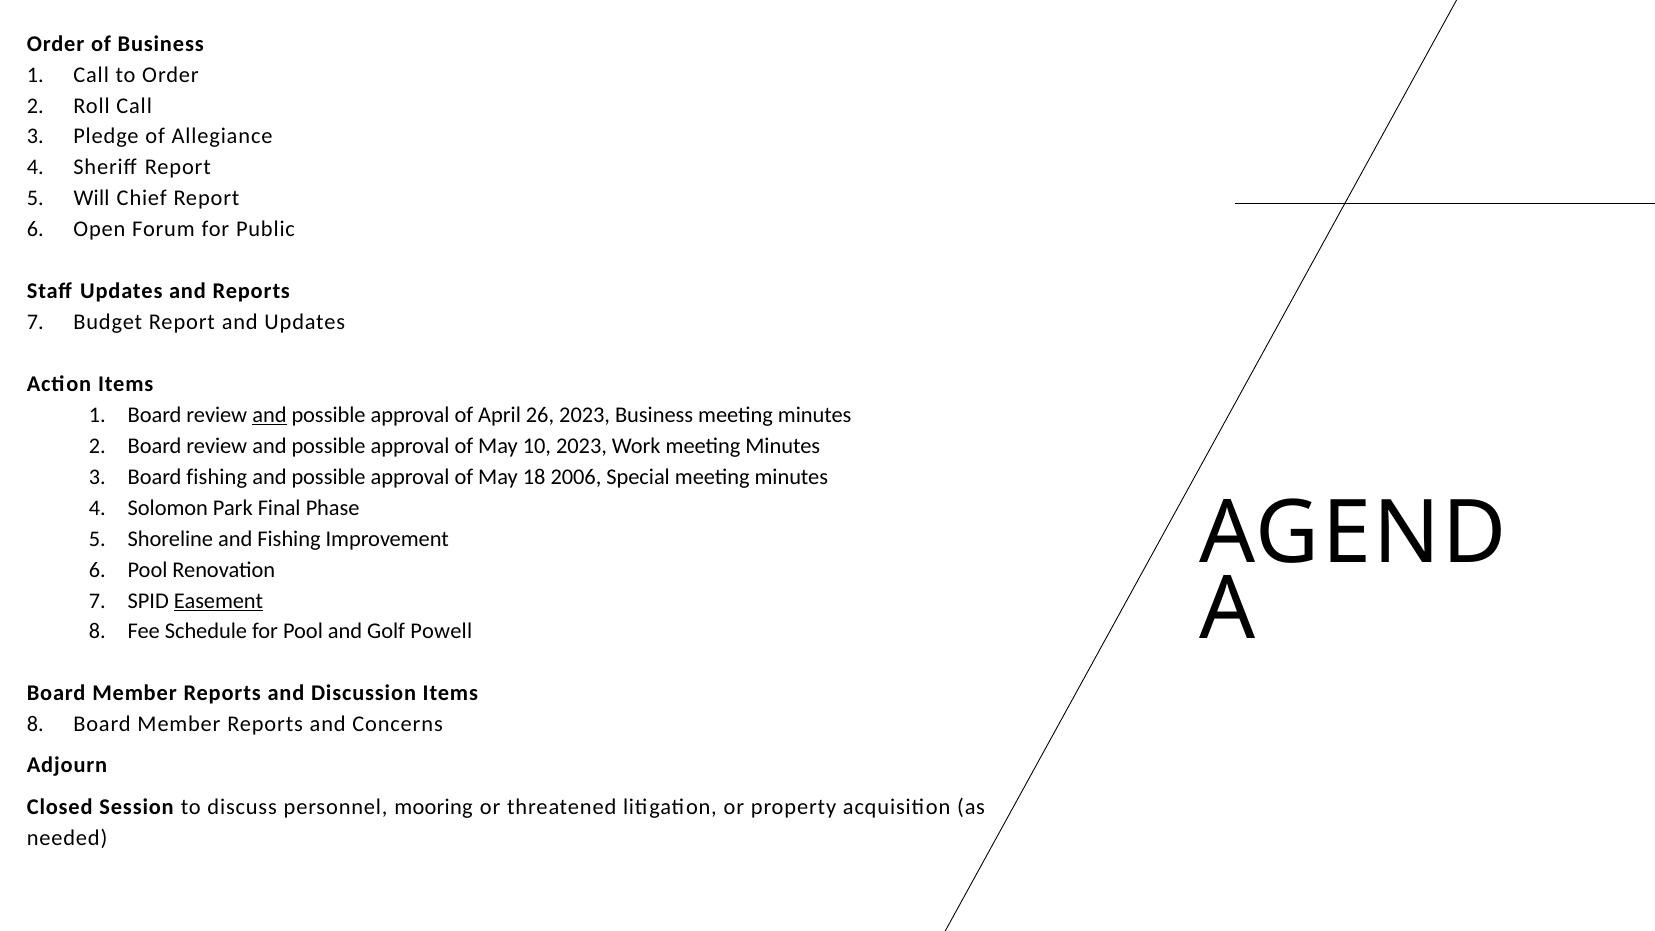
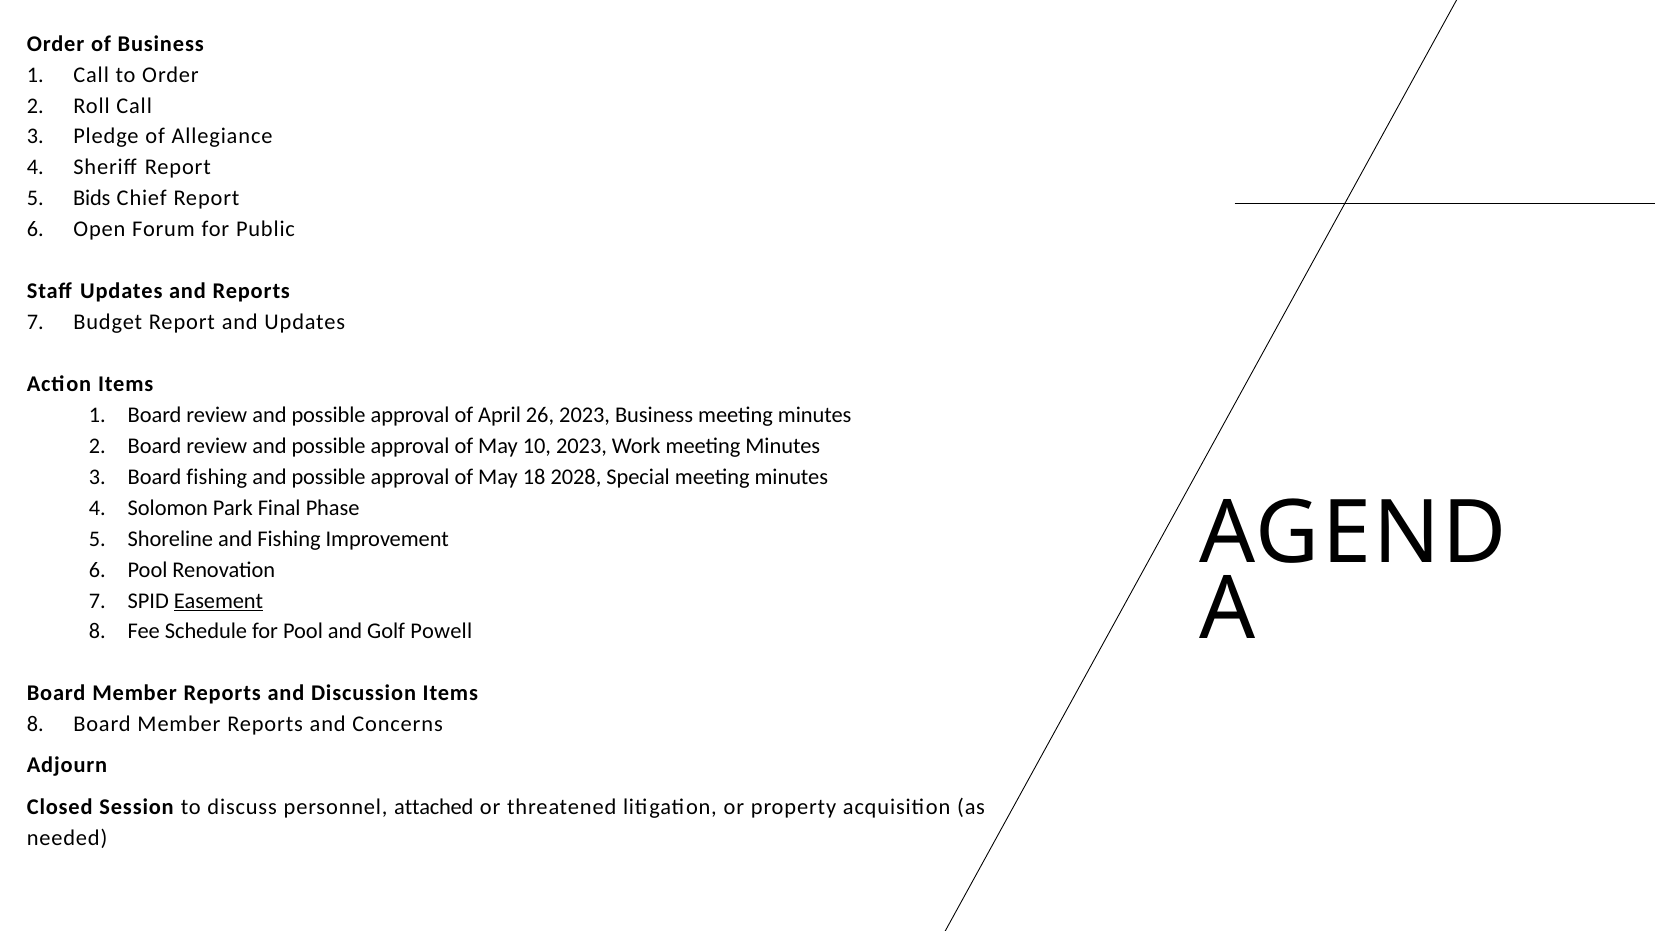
Will: Will -> Bids
and at (269, 415) underline: present -> none
2006: 2006 -> 2028
mooring: mooring -> attached
